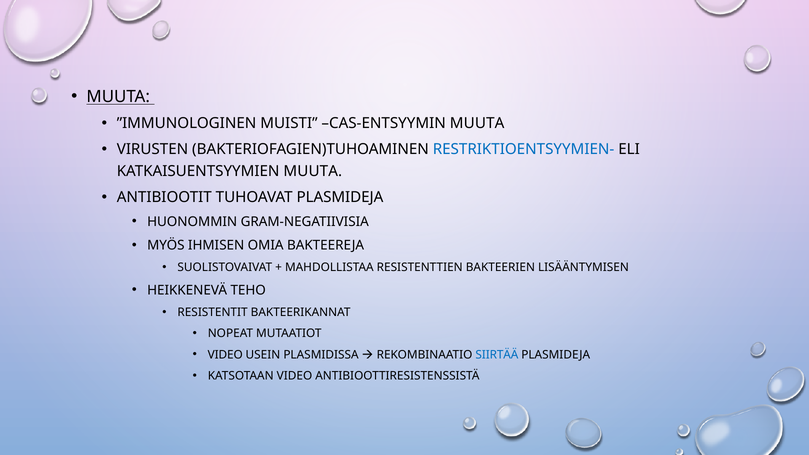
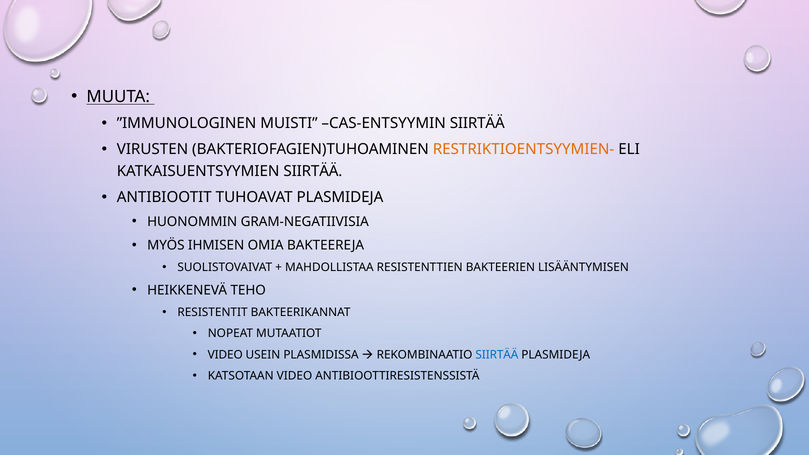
CAS-ENTSYYMIN MUUTA: MUUTA -> SIIRTÄÄ
RESTRIKTIOENTSYYMIEN- colour: blue -> orange
KATKAISUENTSYYMIEN MUUTA: MUUTA -> SIIRTÄÄ
